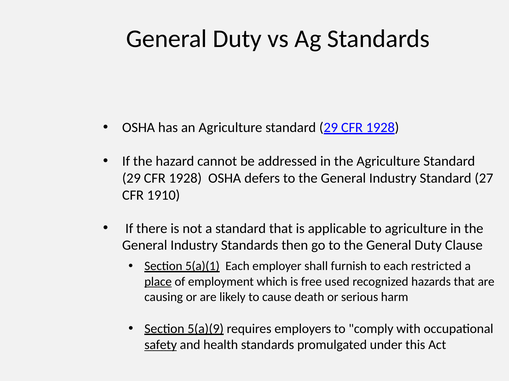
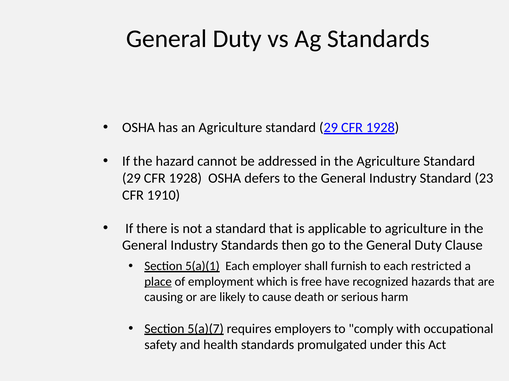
27: 27 -> 23
used: used -> have
5(a)(9: 5(a)(9 -> 5(a)(7
safety underline: present -> none
